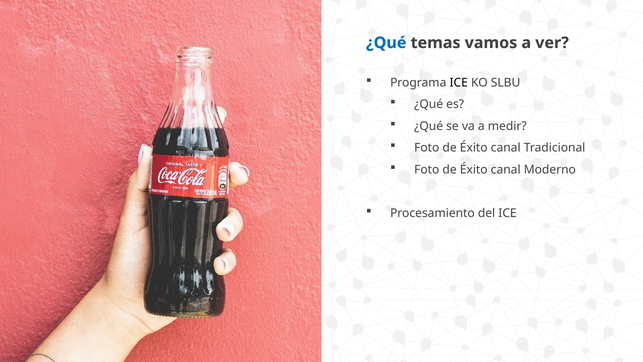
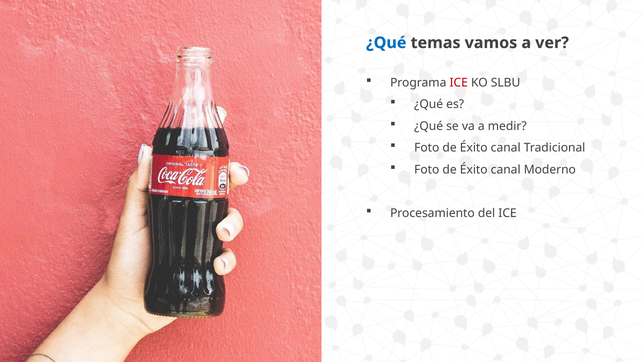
ICE at (459, 83) colour: black -> red
